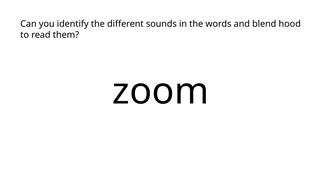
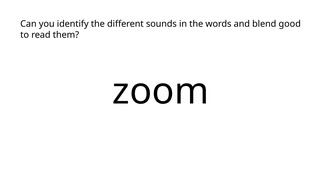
hood: hood -> good
